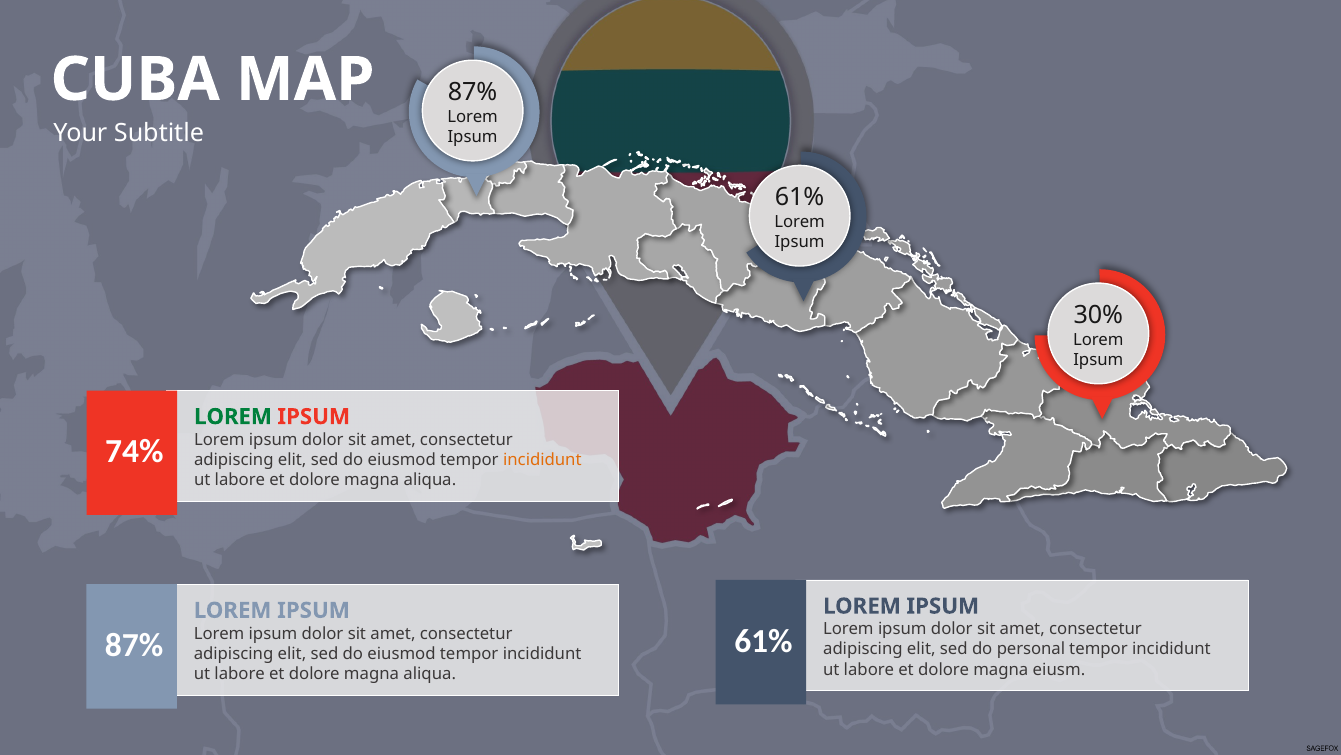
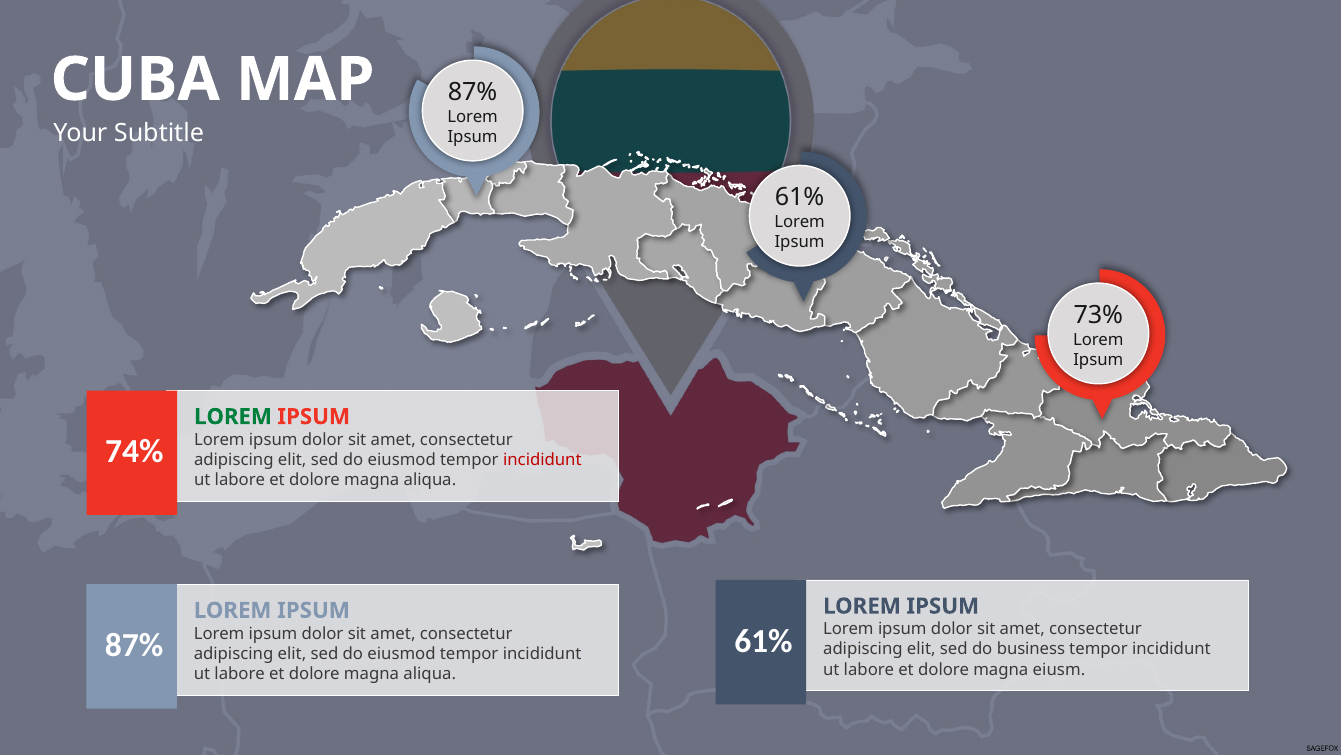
30%: 30% -> 73%
incididunt at (542, 460) colour: orange -> red
personal: personal -> business
